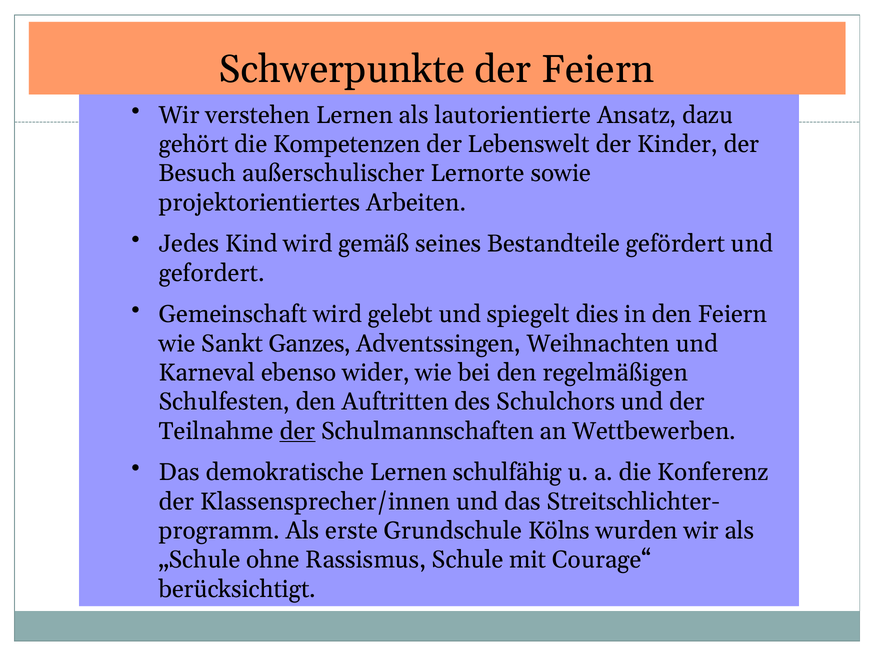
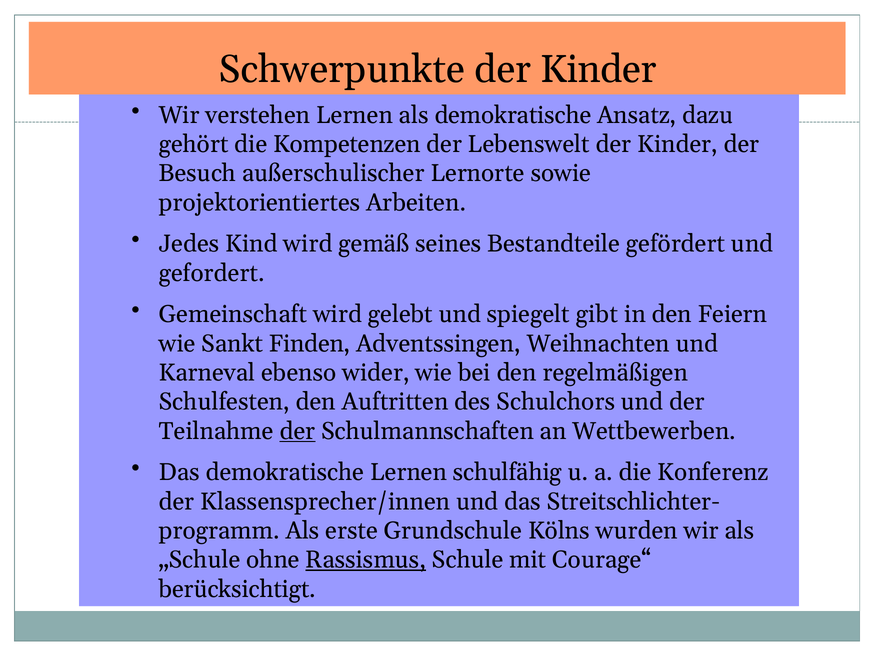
Schwerpunkte der Feiern: Feiern -> Kinder
als lautorientierte: lautorientierte -> demokratische
dies: dies -> gibt
Ganzes: Ganzes -> Finden
Rassismus underline: none -> present
